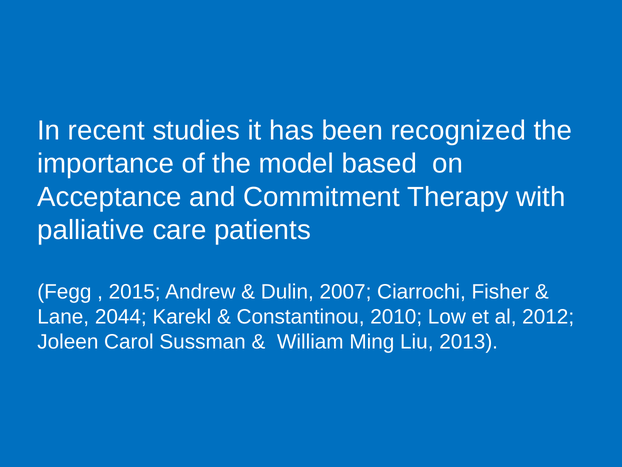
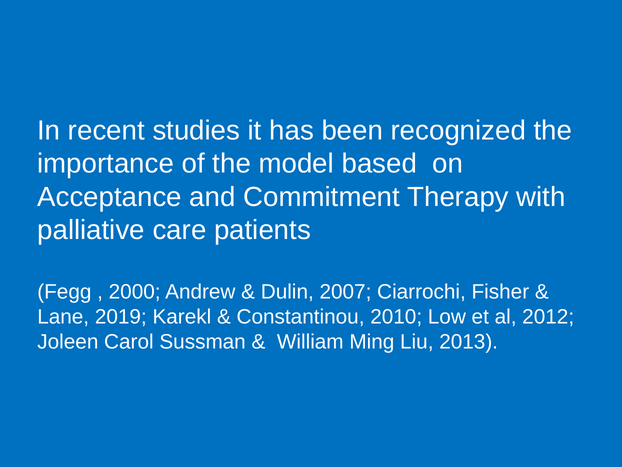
2015: 2015 -> 2000
2044: 2044 -> 2019
